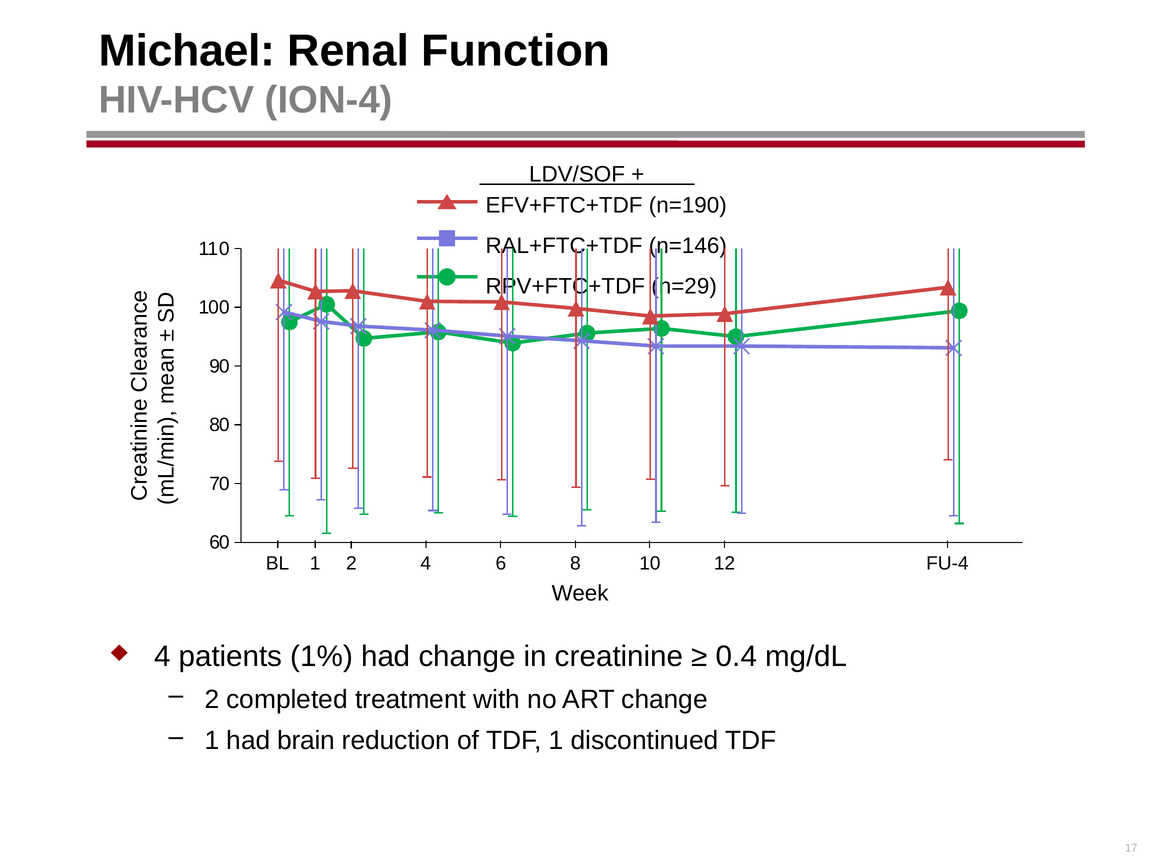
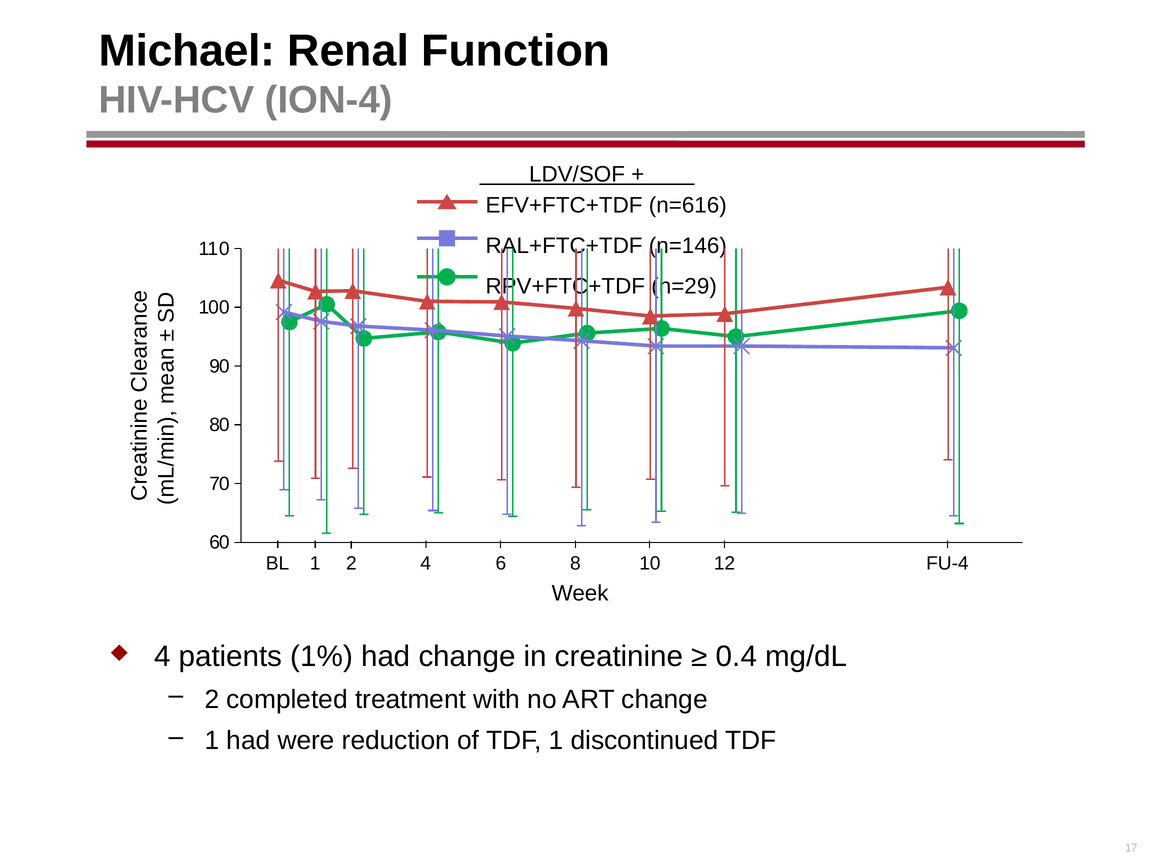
n=190: n=190 -> n=616
brain: brain -> were
